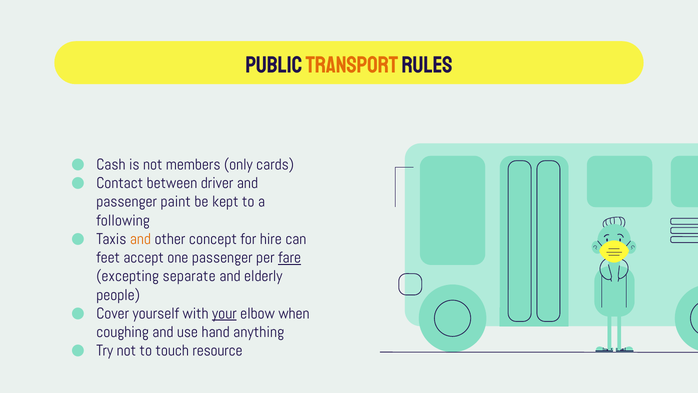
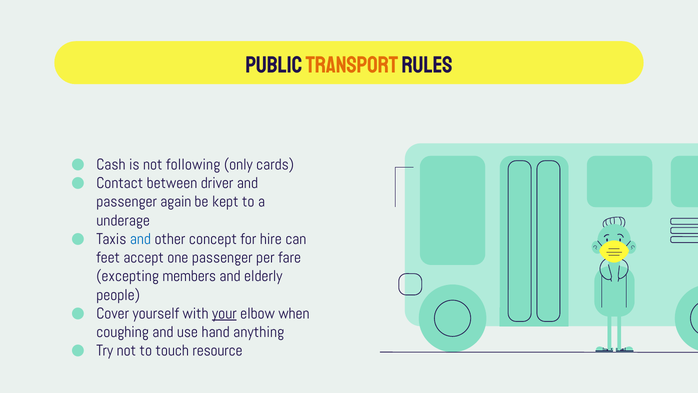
members: members -> following
paint: paint -> again
following: following -> underage
and at (140, 239) colour: orange -> blue
fare underline: present -> none
separate: separate -> members
